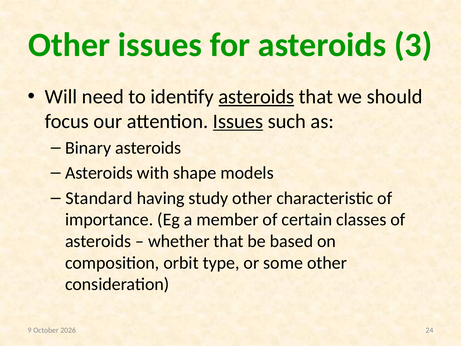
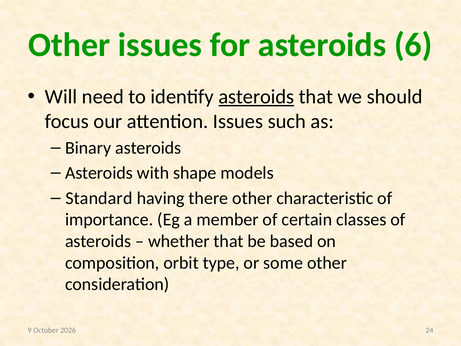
3: 3 -> 6
Issues at (238, 121) underline: present -> none
study: study -> there
